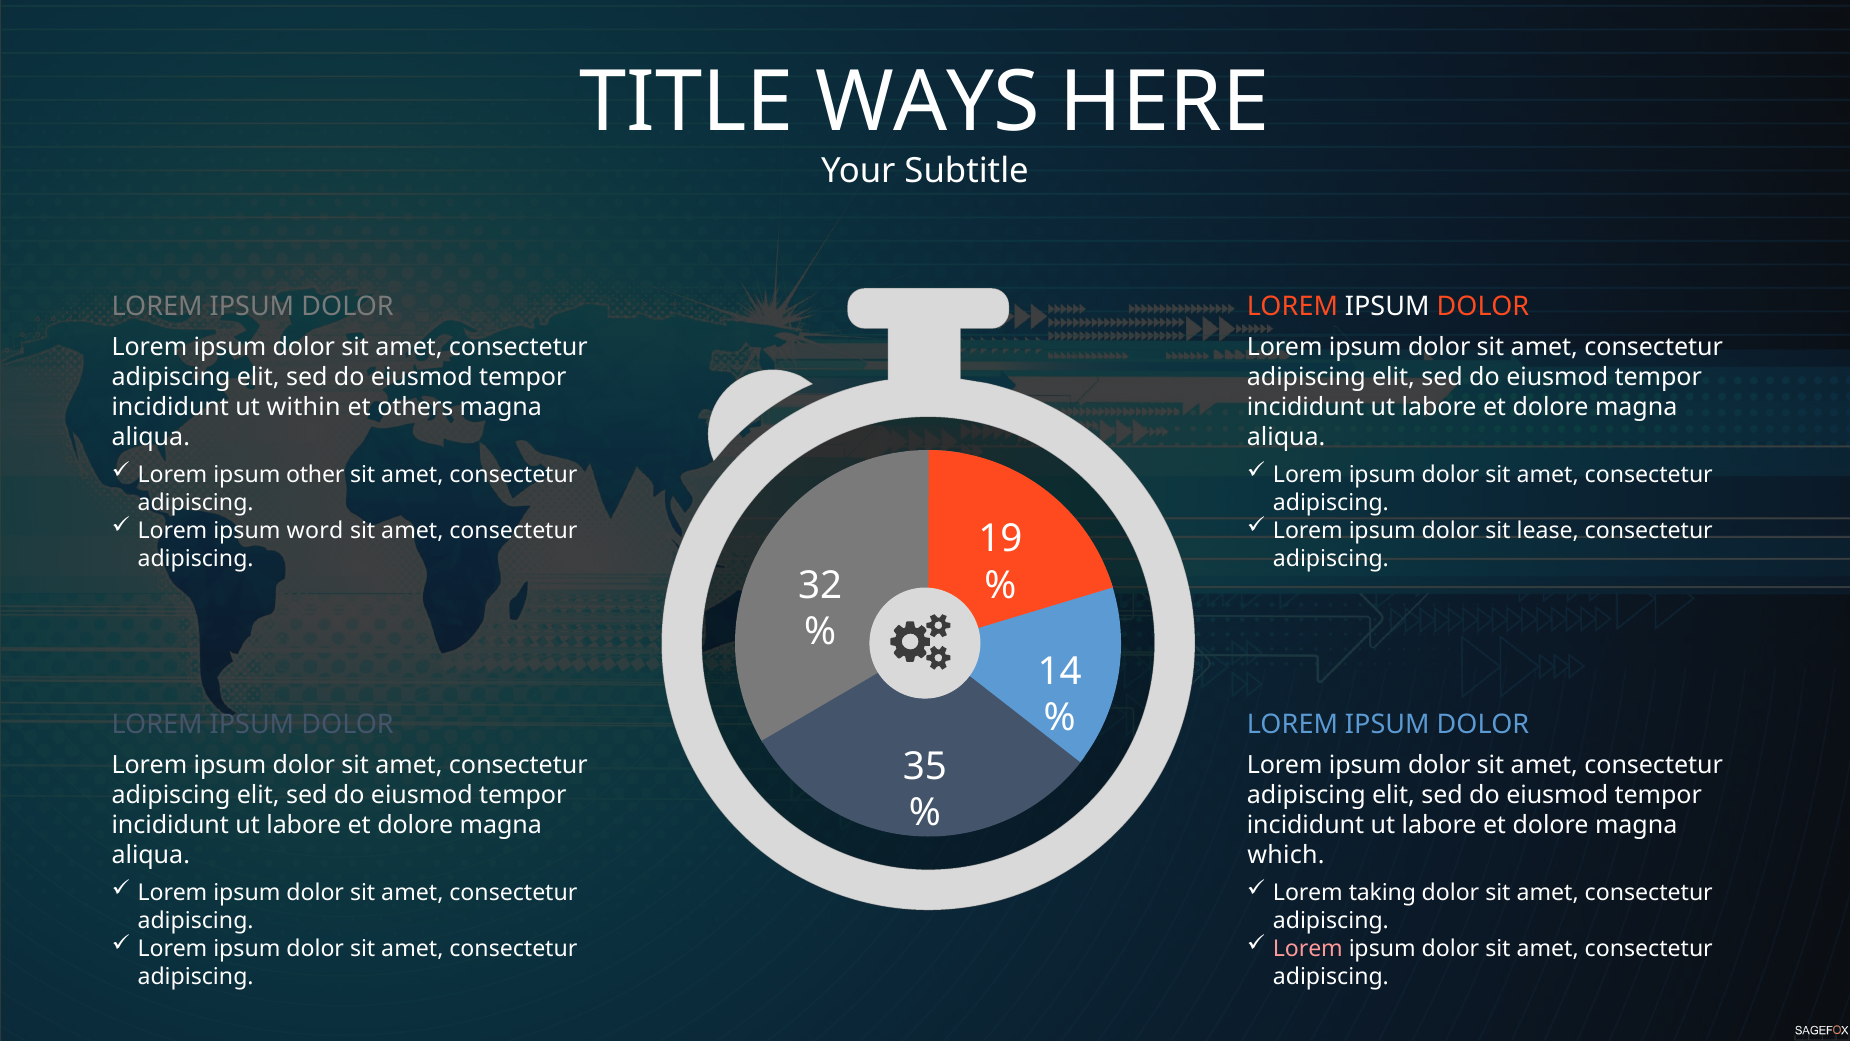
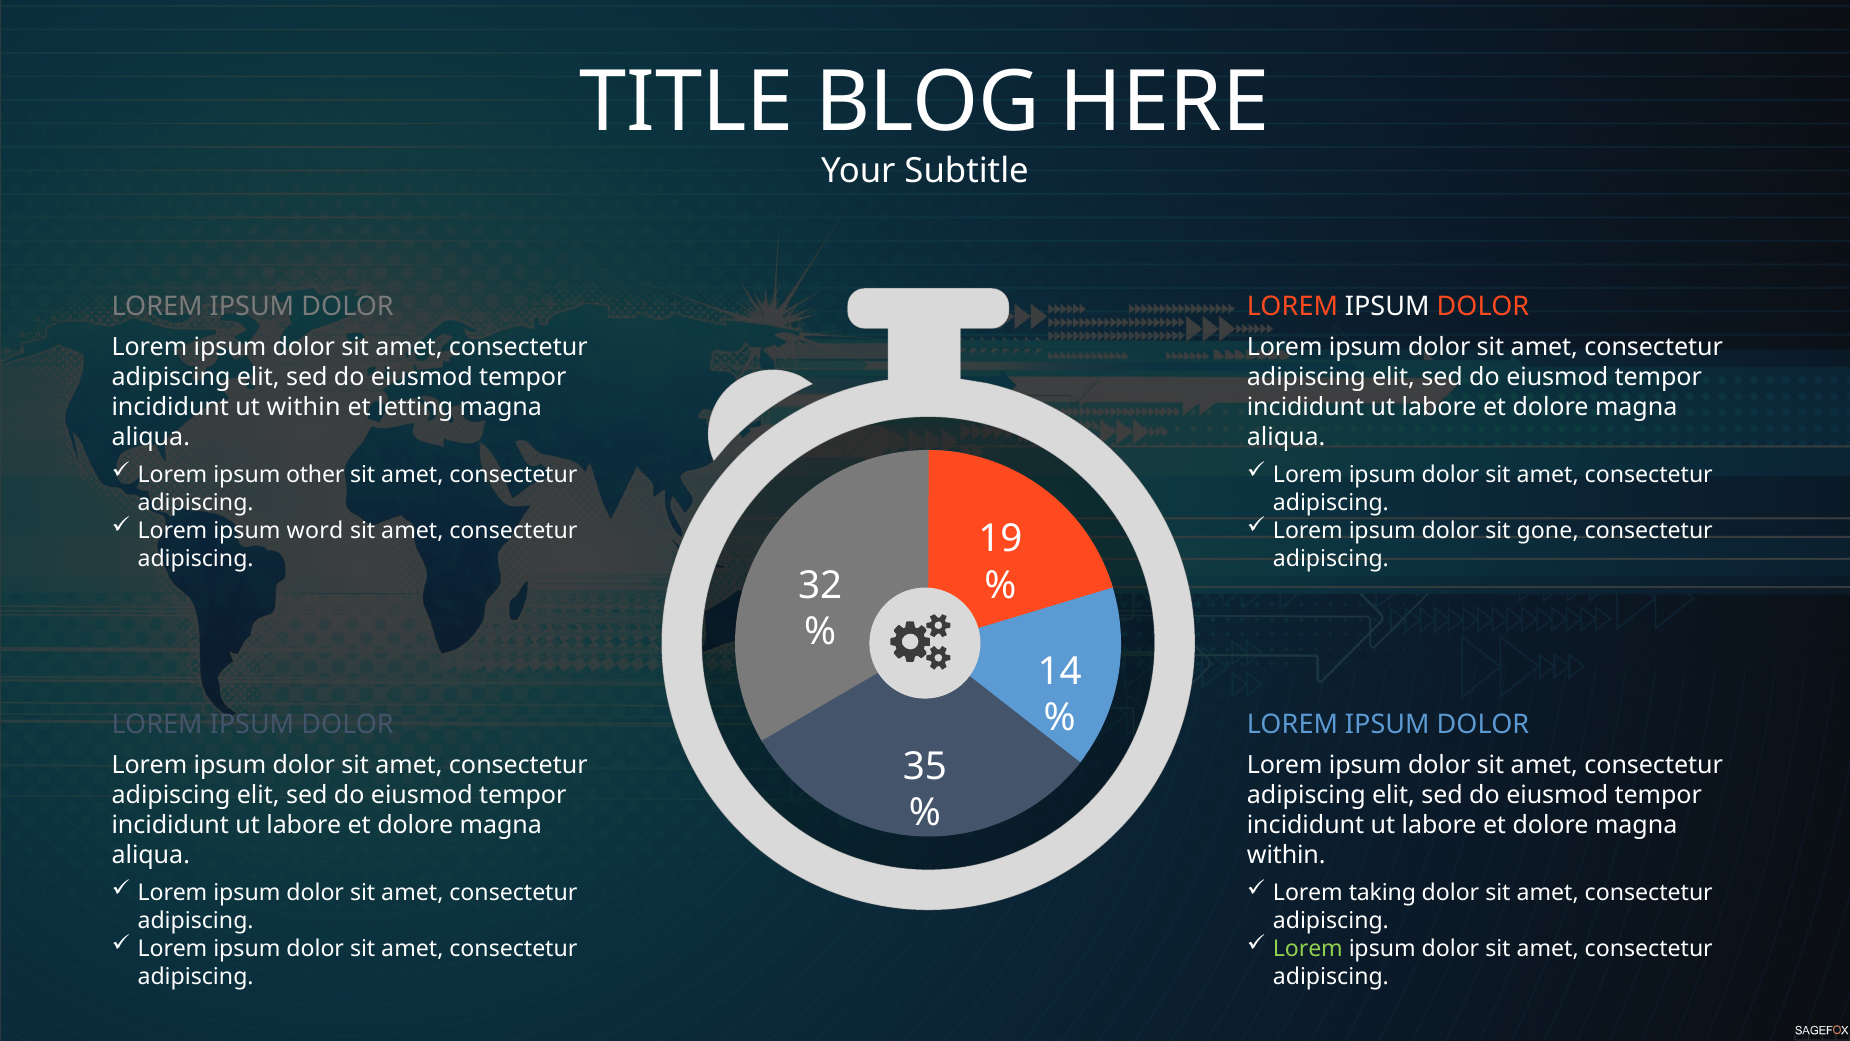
WAYS: WAYS -> BLOG
others: others -> letting
lease: lease -> gone
which at (1286, 855): which -> within
Lorem at (1308, 948) colour: pink -> light green
